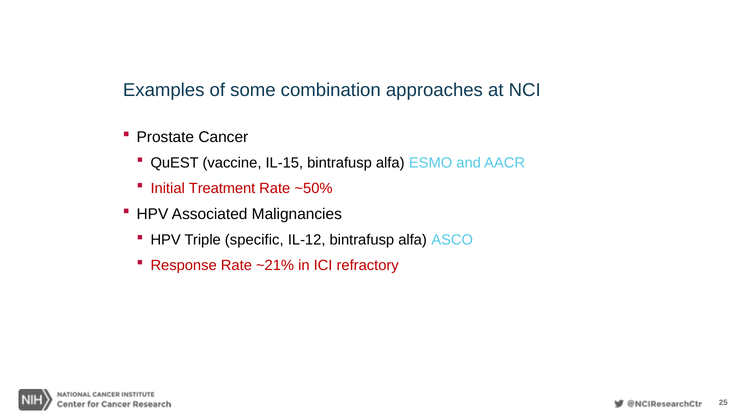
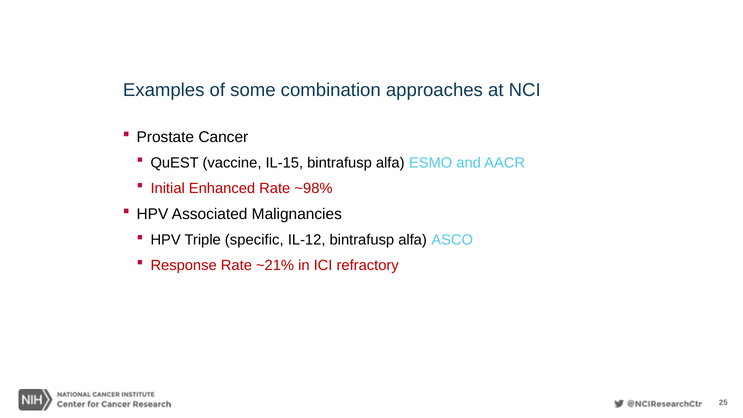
Treatment: Treatment -> Enhanced
~50%: ~50% -> ~98%
